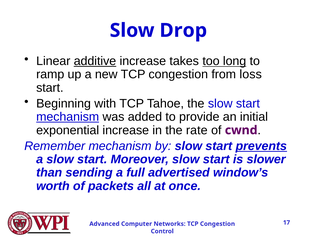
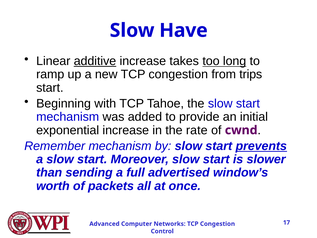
Drop: Drop -> Have
loss: loss -> trips
mechanism at (68, 117) underline: present -> none
